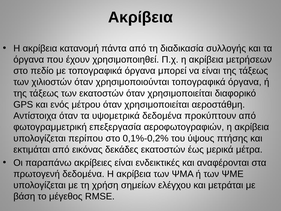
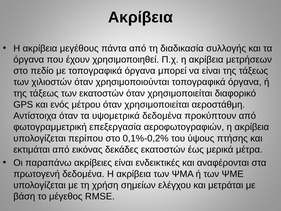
κατανομή: κατανομή -> μεγέθους
